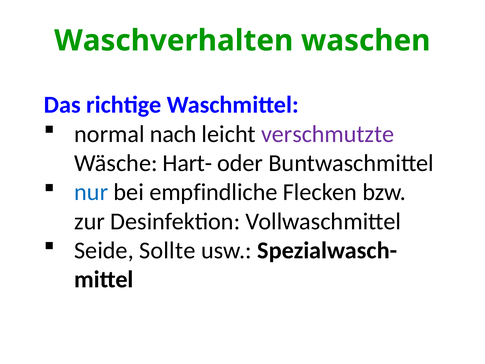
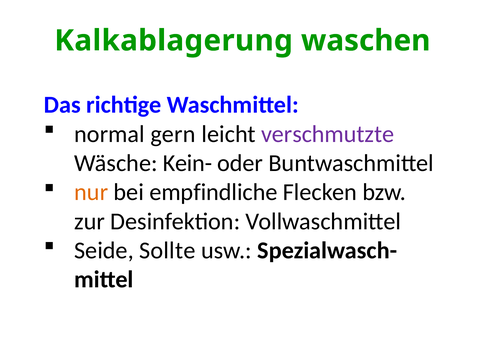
Waschverhalten: Waschverhalten -> Kalkablagerung
nach: nach -> gern
Hart-: Hart- -> Kein-
nur colour: blue -> orange
